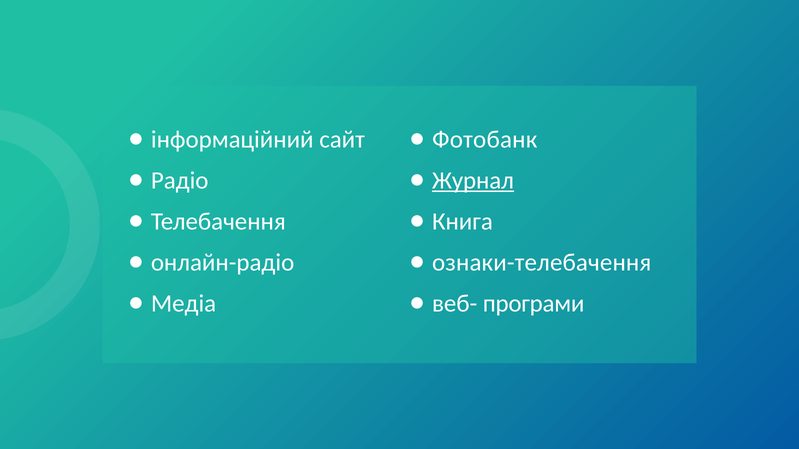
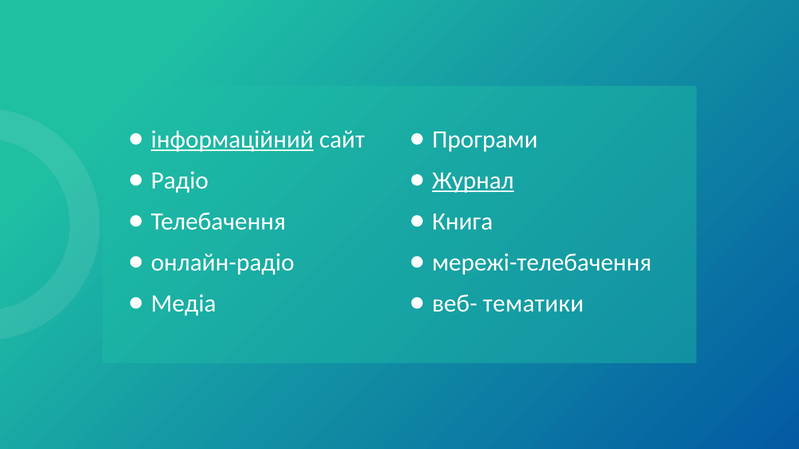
інформаційний underline: none -> present
Фотобанк: Фотобанк -> Програми
ознаки-телебачення: ознаки-телебачення -> мережі-телебачення
програми: програми -> тематики
